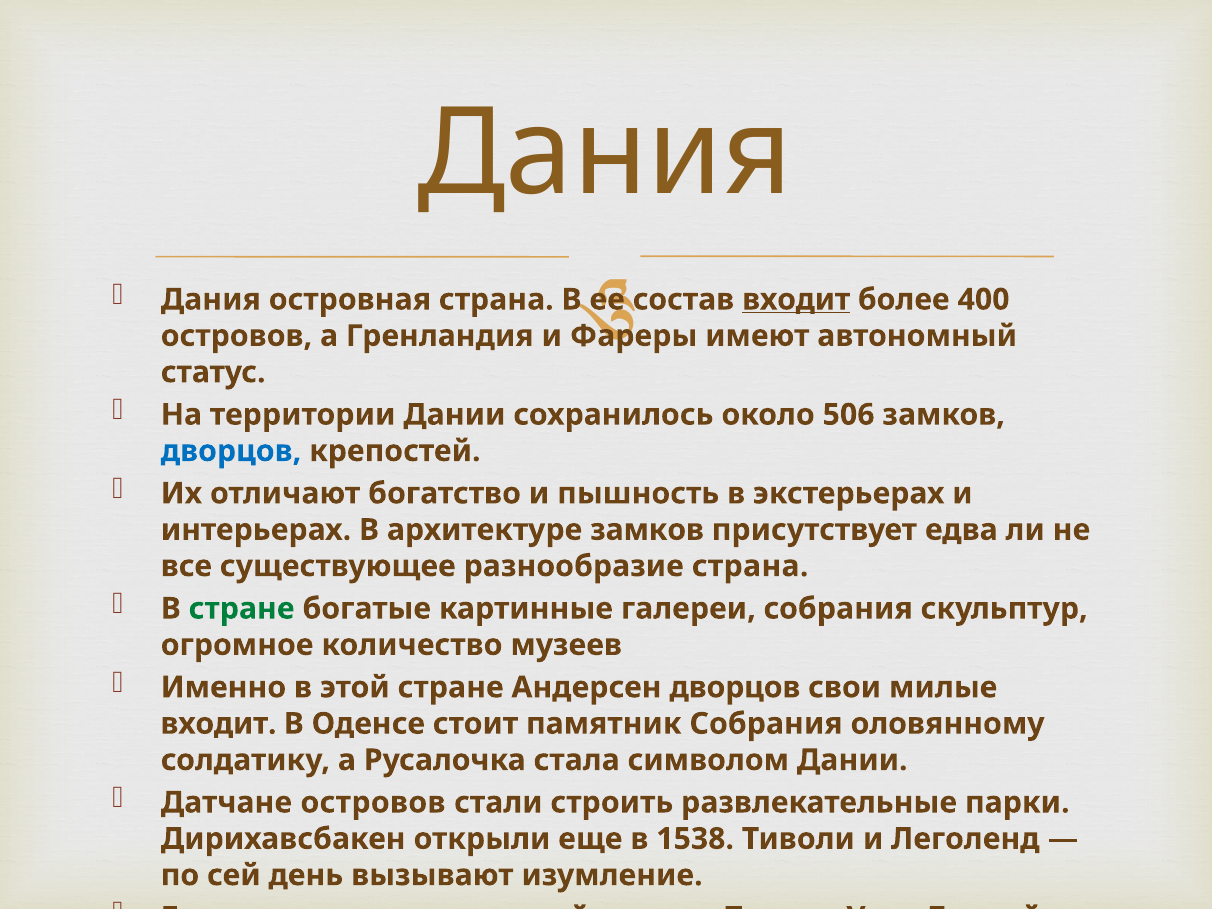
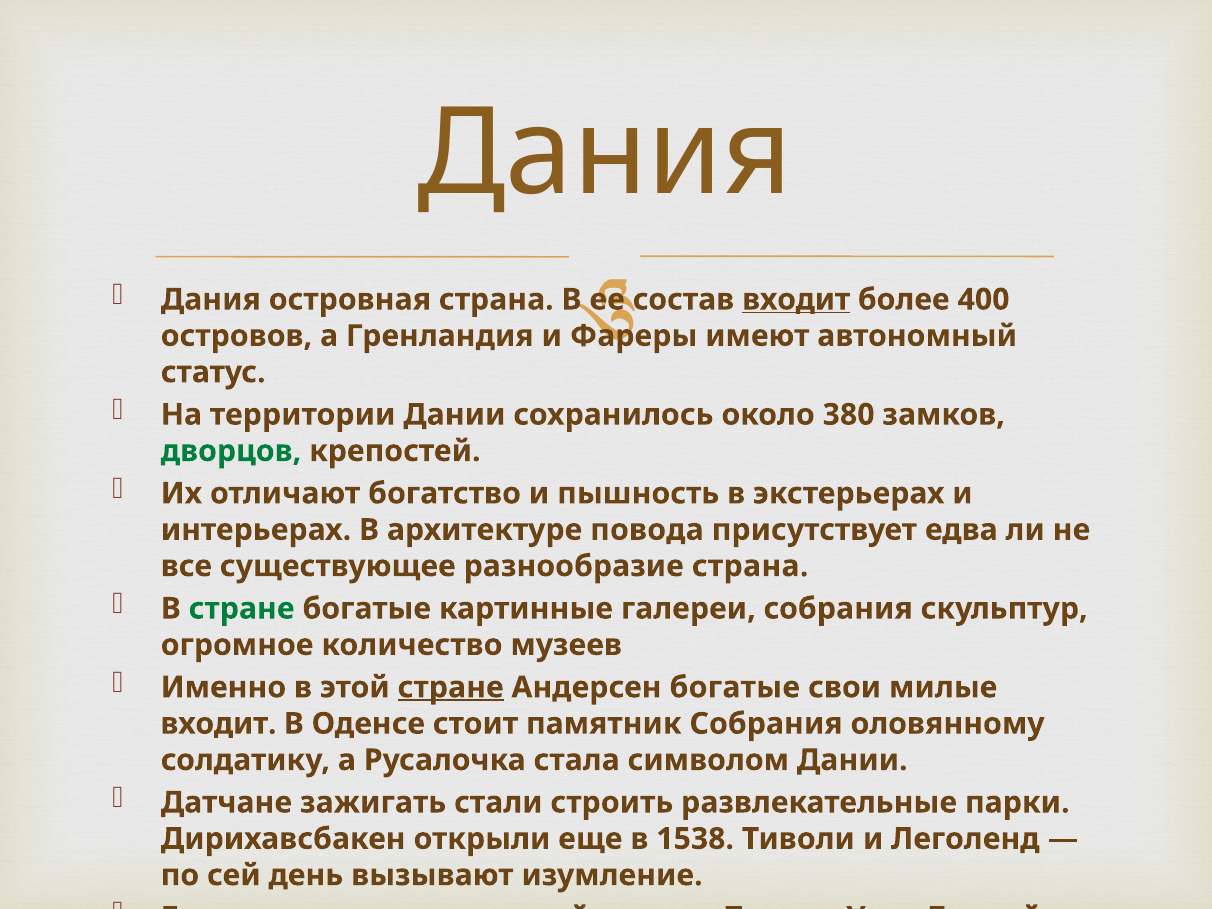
506: 506 -> 380
дворцов at (231, 451) colour: blue -> green
архитектуре замков: замков -> повода
стране at (451, 687) underline: none -> present
Андерсен дворцов: дворцов -> богатые
Датчане островов: островов -> зажигать
